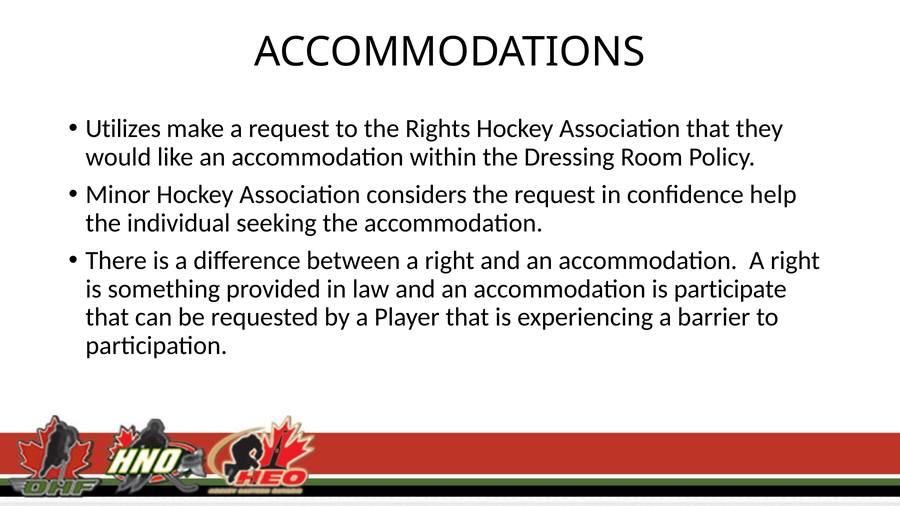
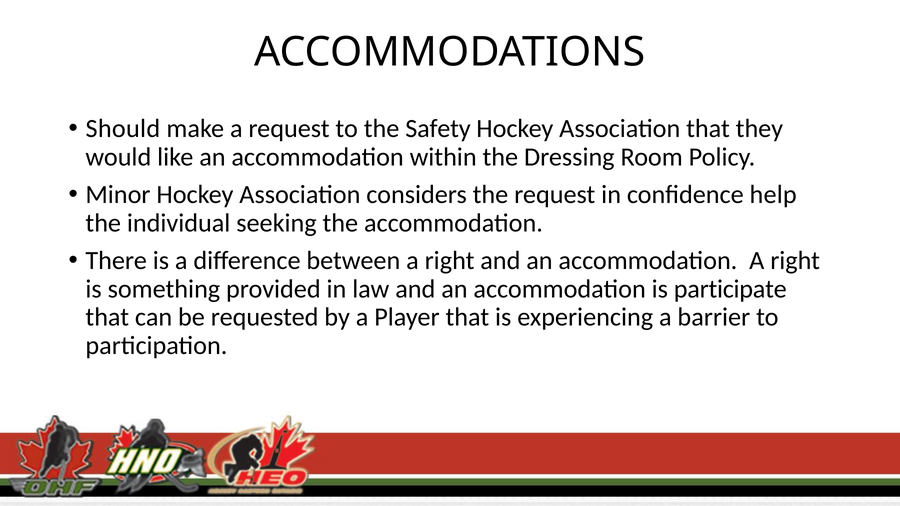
Utilizes: Utilizes -> Should
Rights: Rights -> Safety
